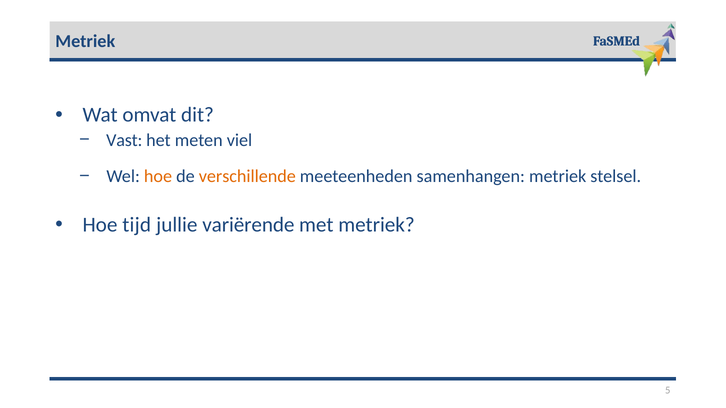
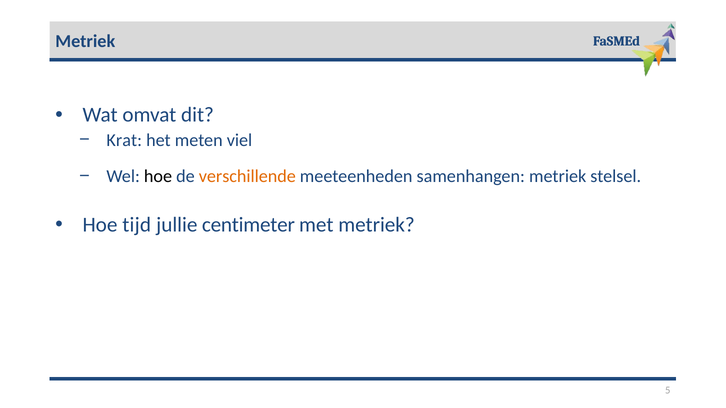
Vast: Vast -> Krat
hoe at (158, 177) colour: orange -> black
variërende: variërende -> centimeter
